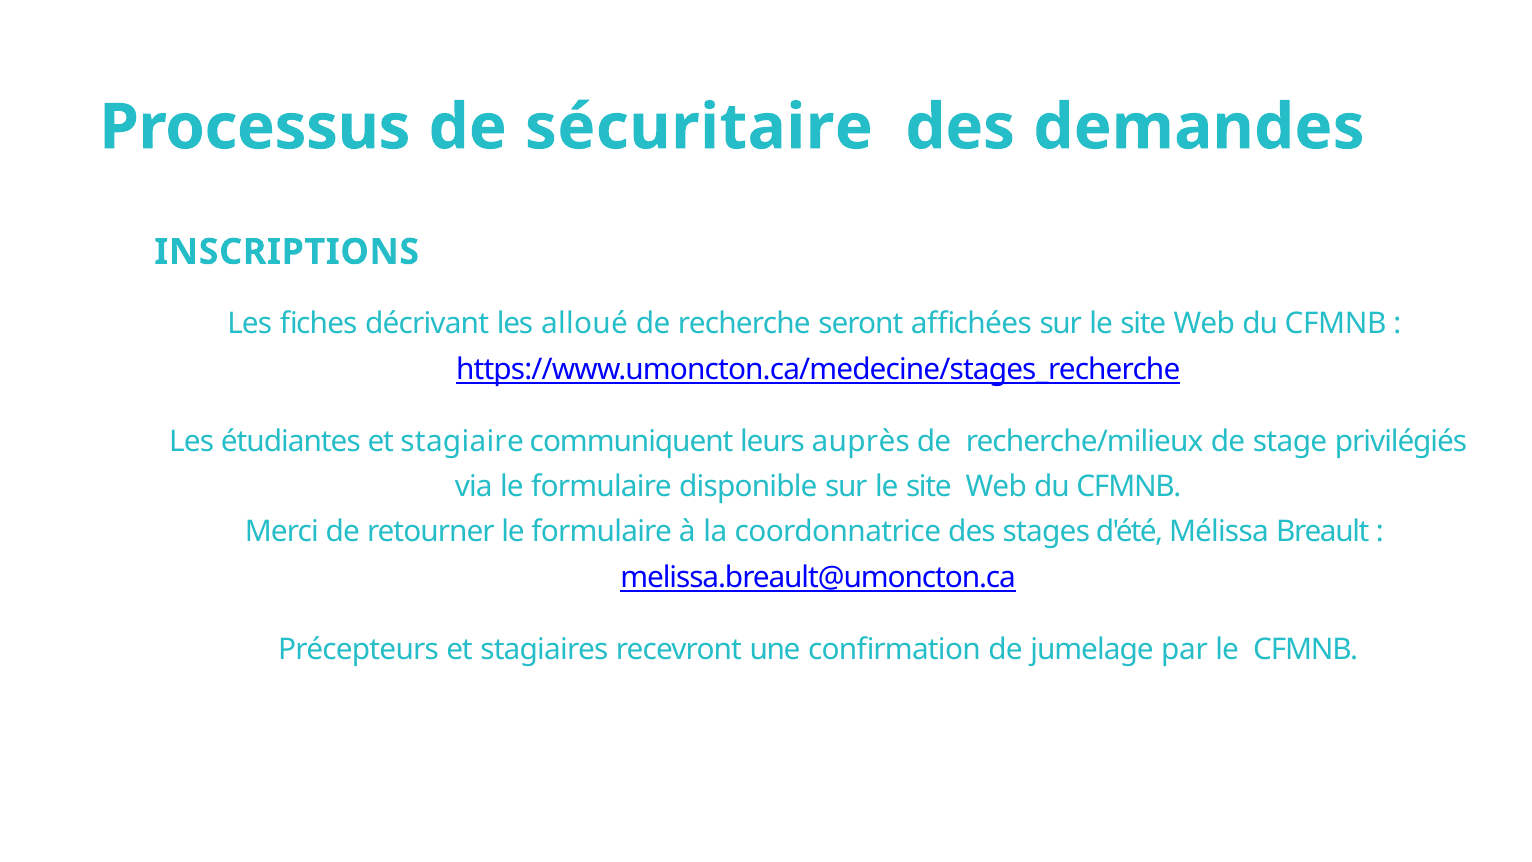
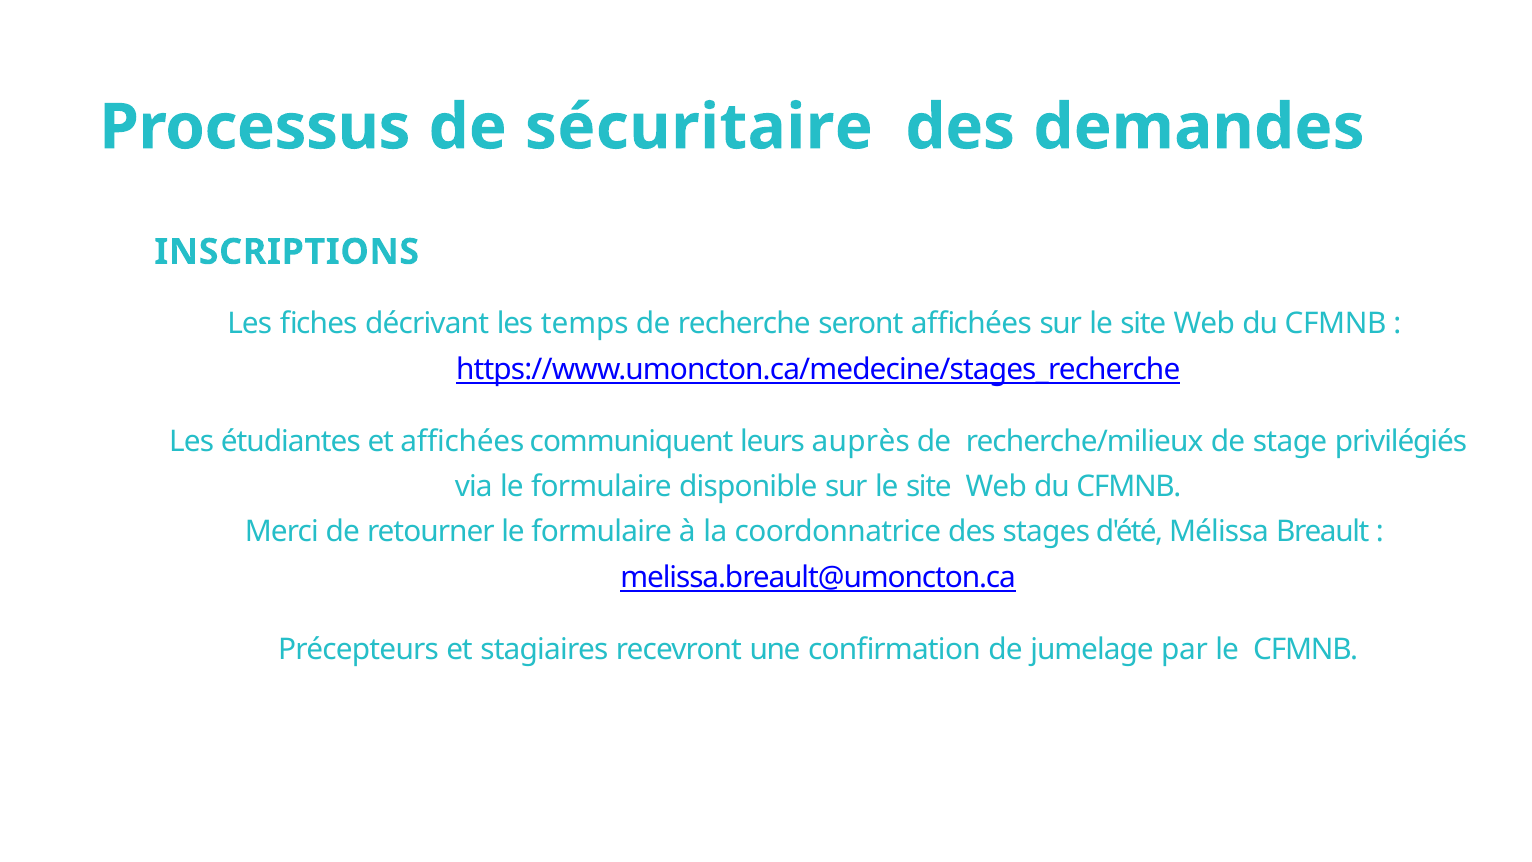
alloué: alloué -> temps
et stagiaire: stagiaire -> affichées
